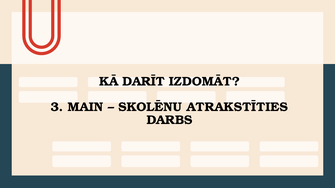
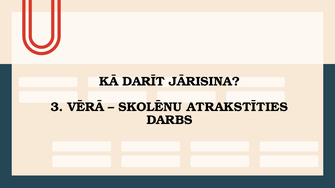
IZDOMĀT: IZDOMĀT -> JĀRISINA
MAIN: MAIN -> VĒRĀ
